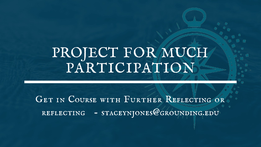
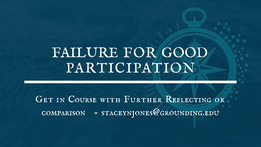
PROJECT: PROJECT -> FAILURE
MUCH: MUCH -> GOOD
reflecting at (63, 112): reflecting -> comparison
